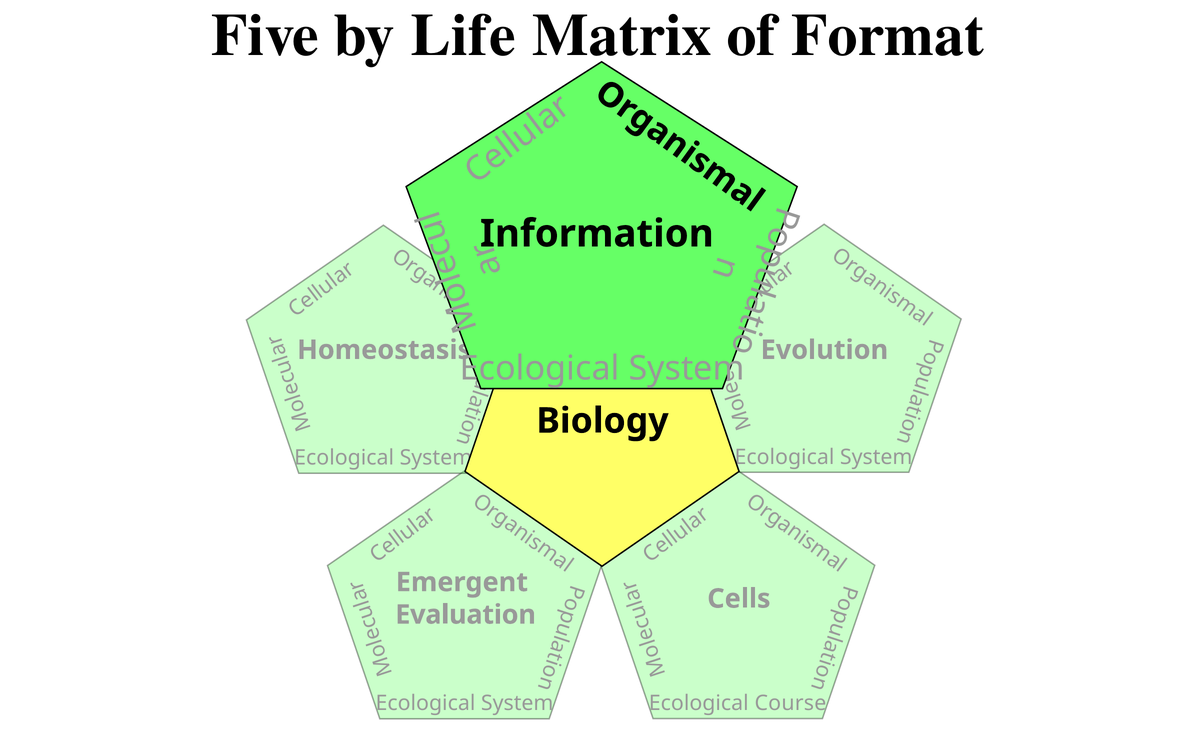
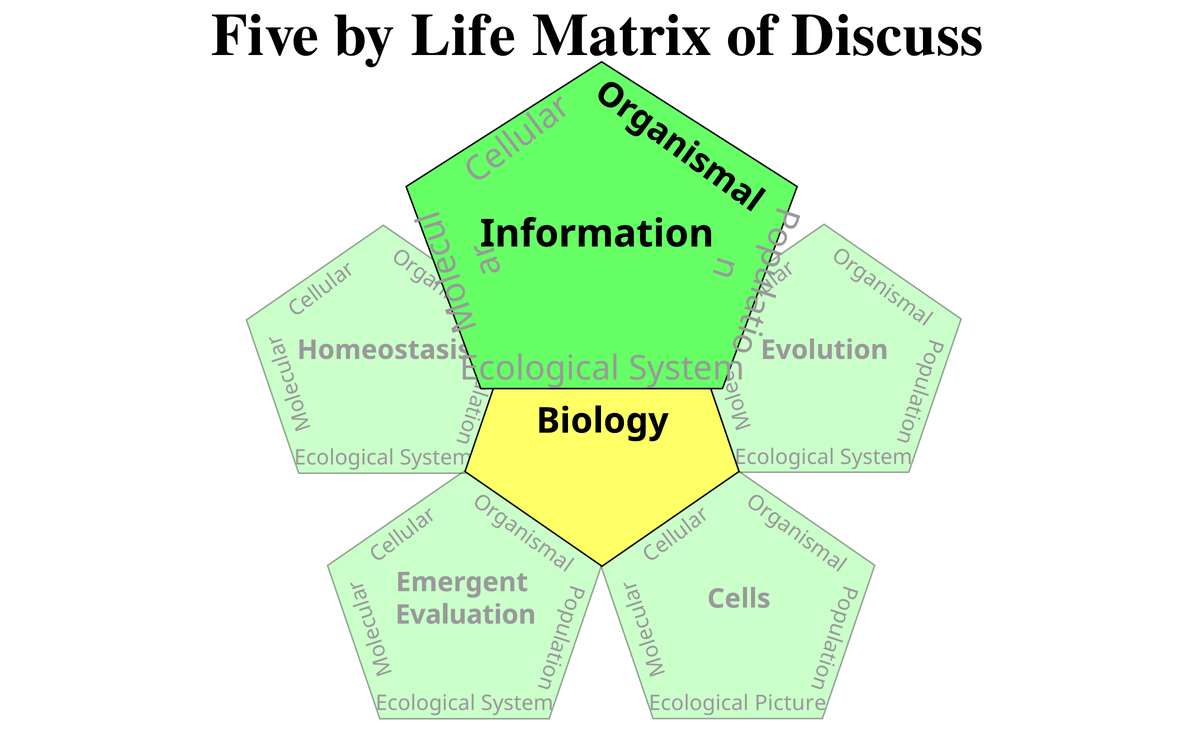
Format: Format -> Discuss
Course: Course -> Picture
